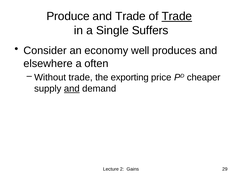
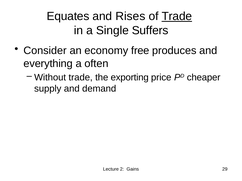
Produce: Produce -> Equates
and Trade: Trade -> Rises
well: well -> free
elsewhere: elsewhere -> everything
and at (72, 89) underline: present -> none
